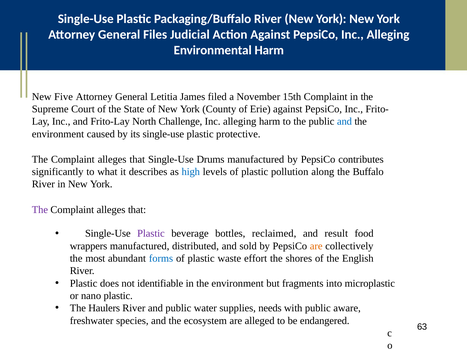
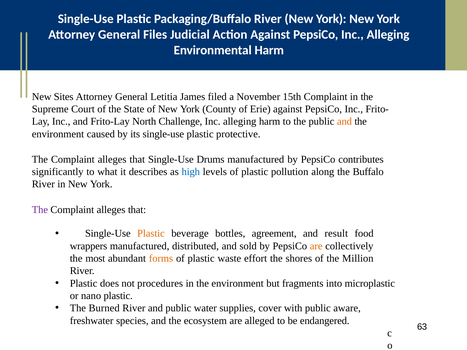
Five: Five -> Sites
and at (344, 122) colour: blue -> orange
Plastic at (151, 234) colour: purple -> orange
reclaimed: reclaimed -> agreement
forms colour: blue -> orange
English: English -> Million
identifiable: identifiable -> procedures
Haulers: Haulers -> Burned
needs: needs -> cover
